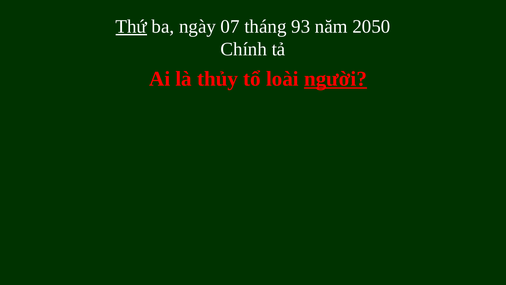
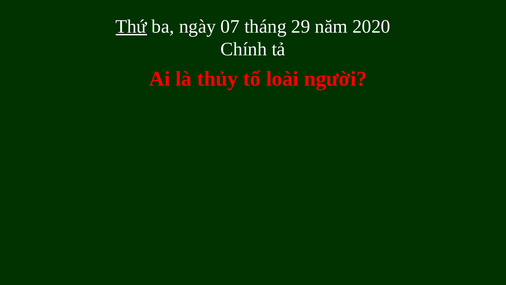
93: 93 -> 29
2050: 2050 -> 2020
người underline: present -> none
